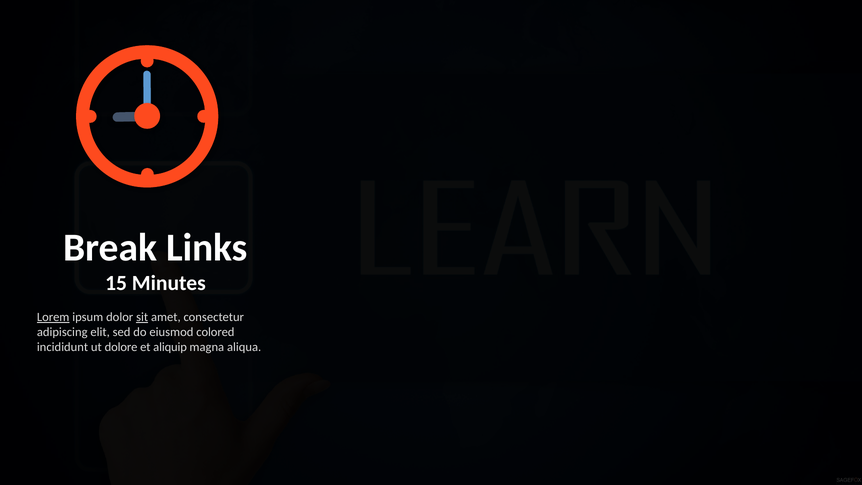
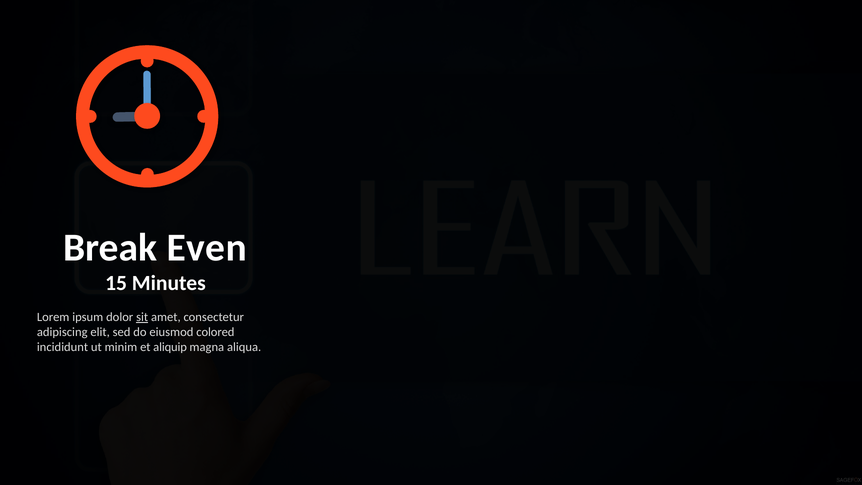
Links: Links -> Even
Lorem underline: present -> none
dolore: dolore -> minim
